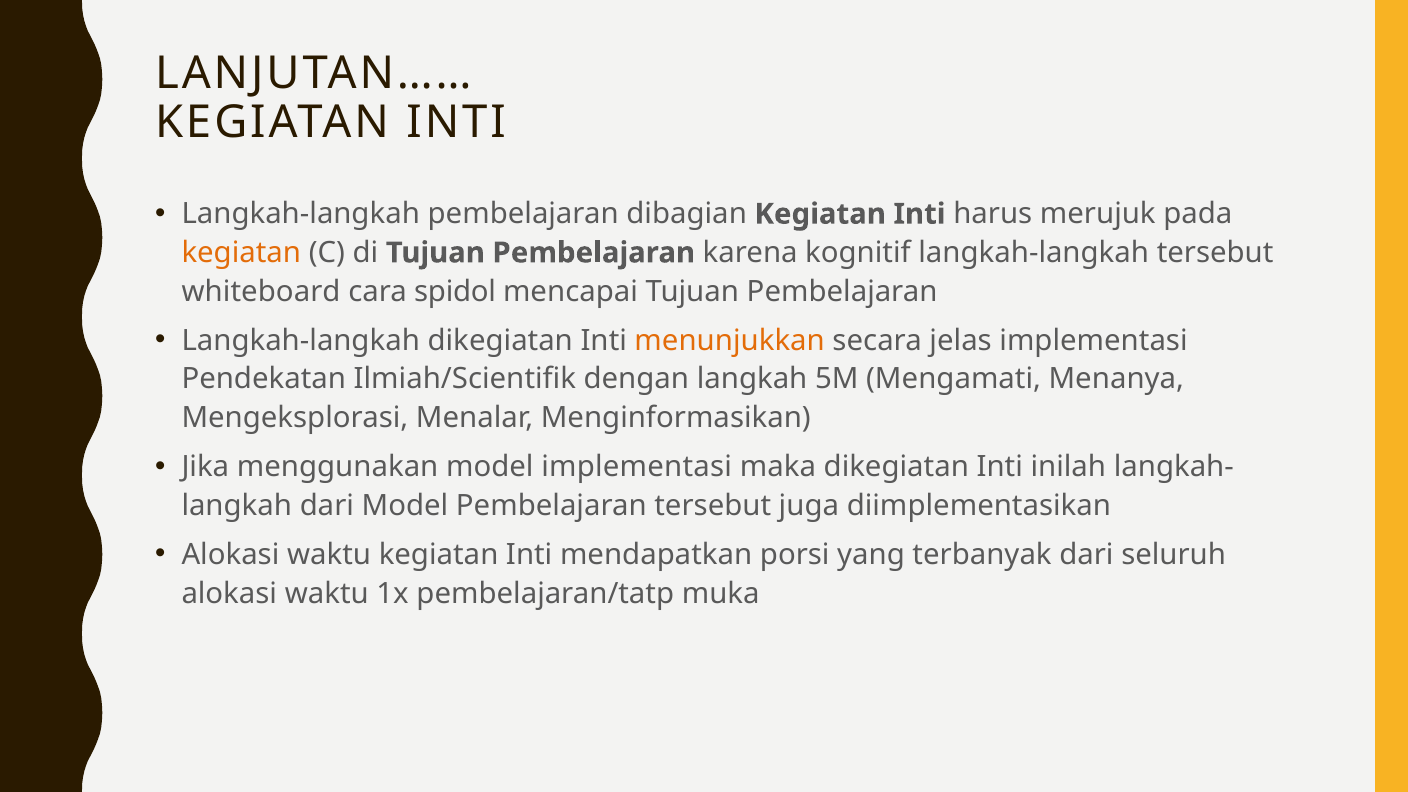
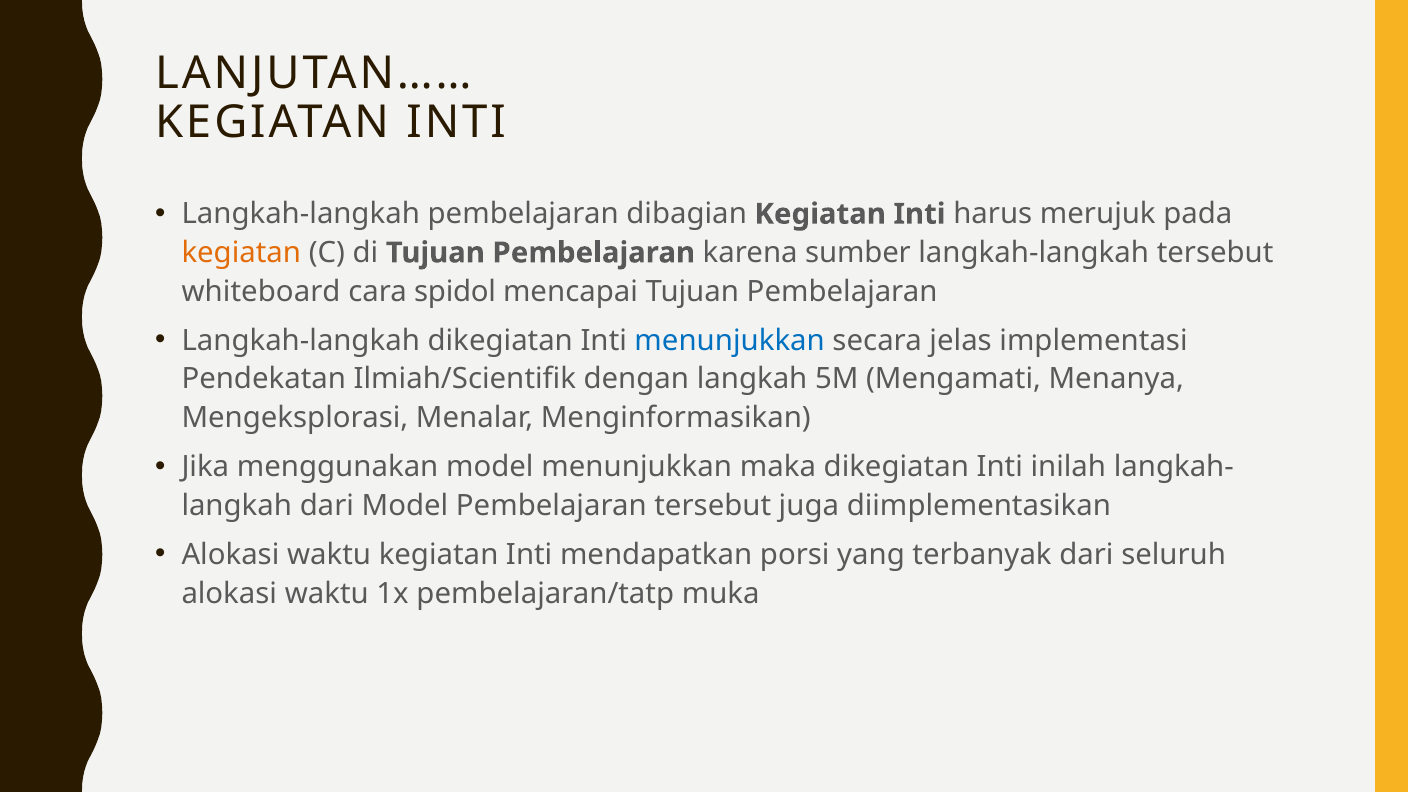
kognitif: kognitif -> sumber
menunjukkan at (730, 341) colour: orange -> blue
model implementasi: implementasi -> menunjukkan
